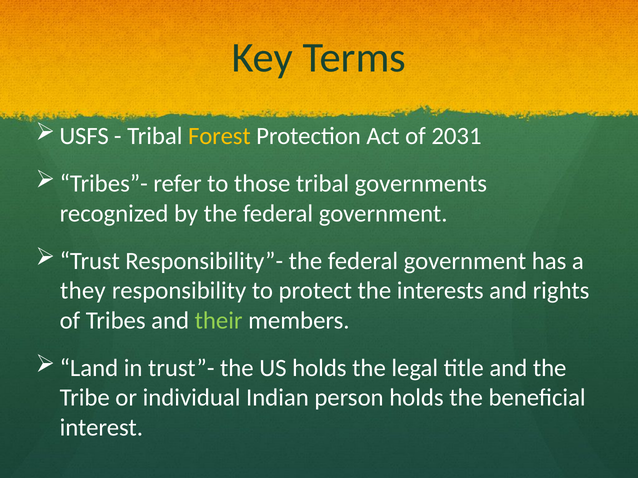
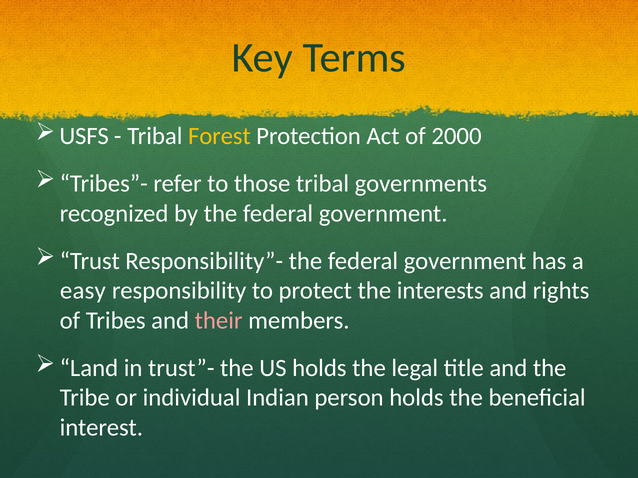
2031: 2031 -> 2000
they: they -> easy
their colour: light green -> pink
